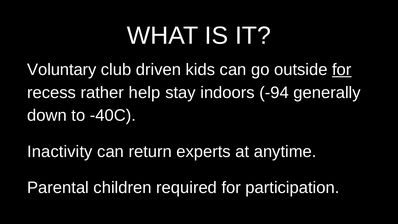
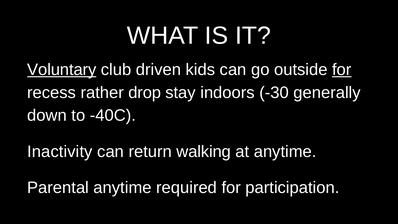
Voluntary underline: none -> present
help: help -> drop
-94: -94 -> -30
experts: experts -> walking
Parental children: children -> anytime
